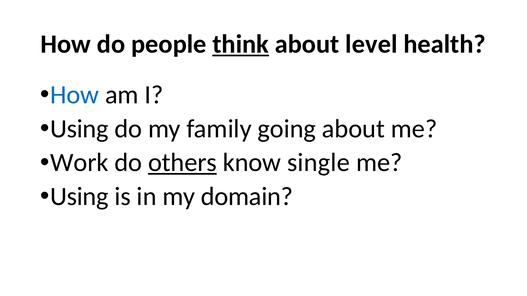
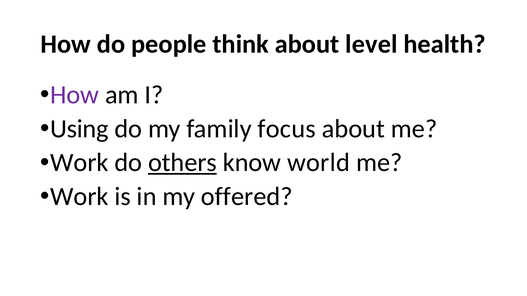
think underline: present -> none
How at (75, 95) colour: blue -> purple
going: going -> focus
single: single -> world
Using at (79, 197): Using -> Work
domain: domain -> offered
